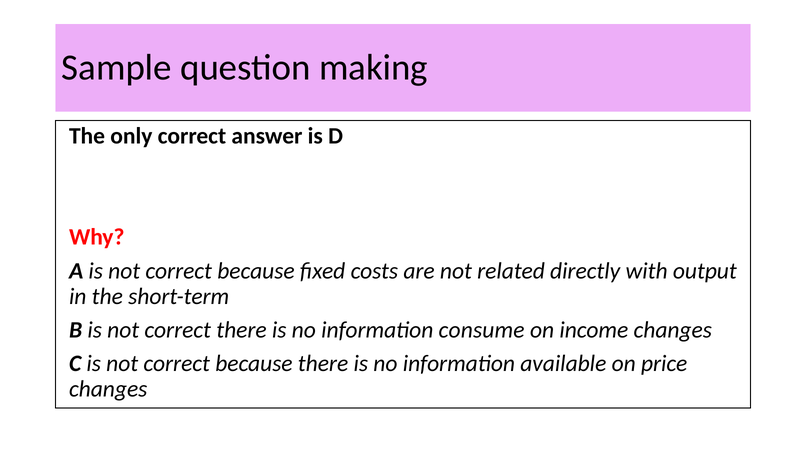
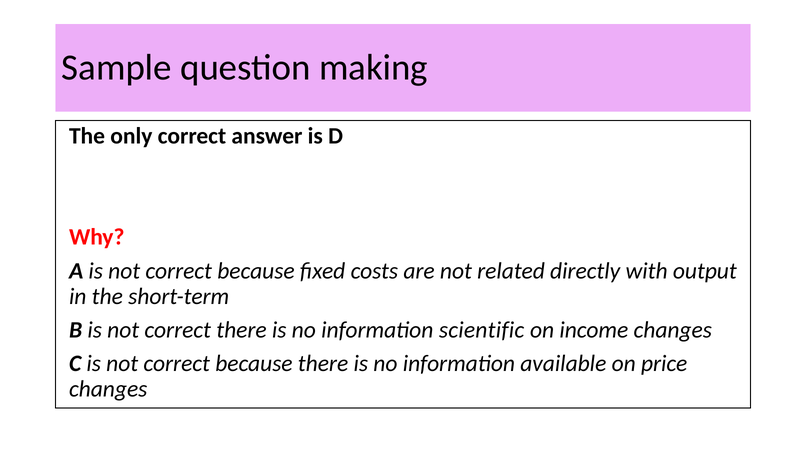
consume: consume -> scientific
